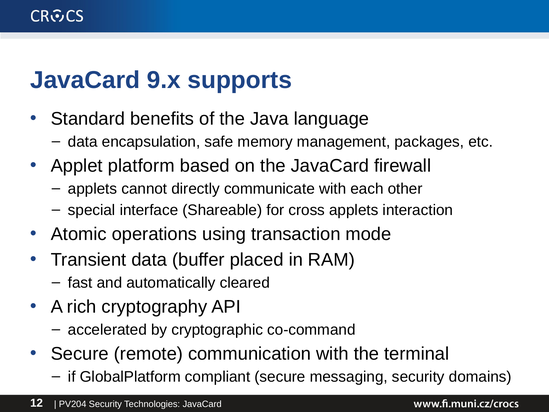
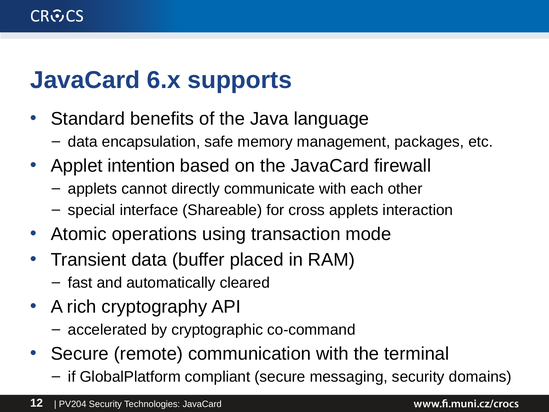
9.x: 9.x -> 6.x
platform: platform -> intention
